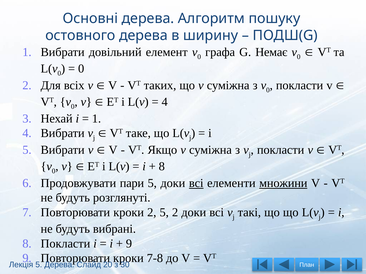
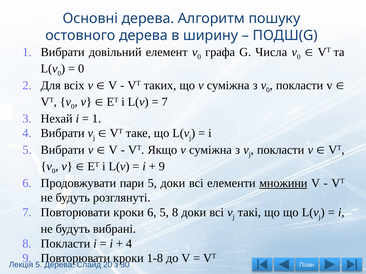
Немає: Немає -> Числа
4 at (165, 102): 4 -> 7
8 at (162, 167): 8 -> 9
всі at (196, 183) underline: present -> none
кроки 2: 2 -> 6
5 2: 2 -> 8
9 at (129, 244): 9 -> 4
7-8: 7-8 -> 1-8
